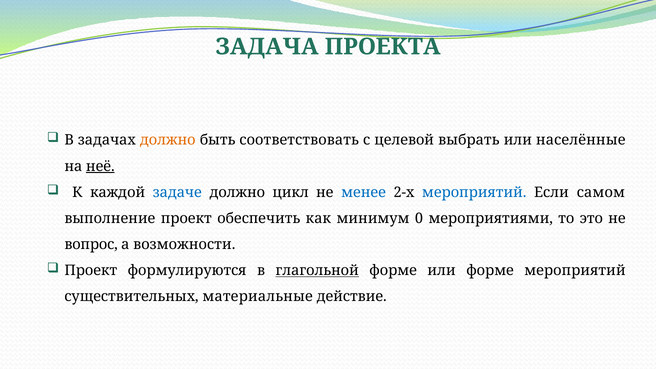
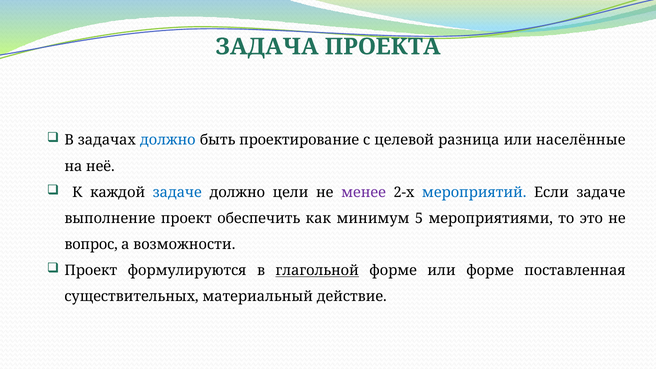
должно at (168, 140) colour: orange -> blue
соответствовать: соответствовать -> проектирование
выбрать: выбрать -> разница
неё underline: present -> none
цикл: цикл -> цели
менее colour: blue -> purple
Если самом: самом -> задаче
0: 0 -> 5
форме мероприятий: мероприятий -> поставленная
материальные: материальные -> материальный
